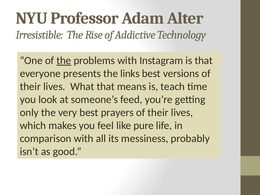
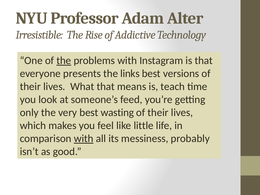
prayers: prayers -> wasting
pure: pure -> little
with at (84, 139) underline: none -> present
